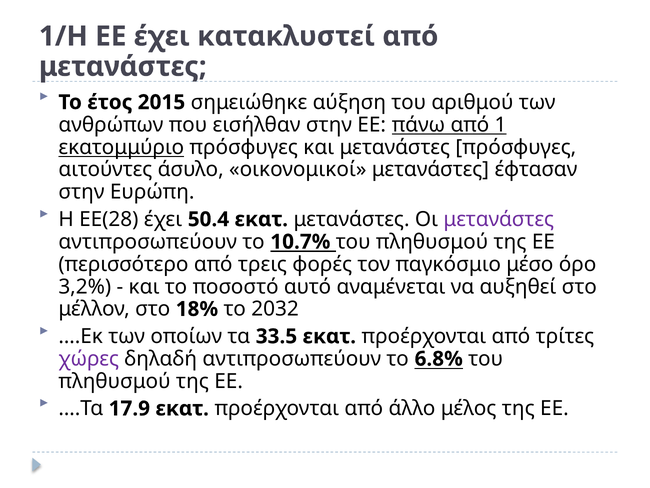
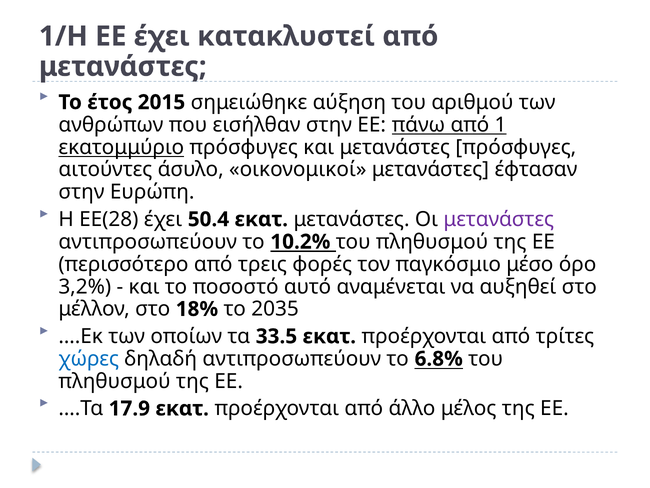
10.7%: 10.7% -> 10.2%
2032: 2032 -> 2035
χώρες colour: purple -> blue
